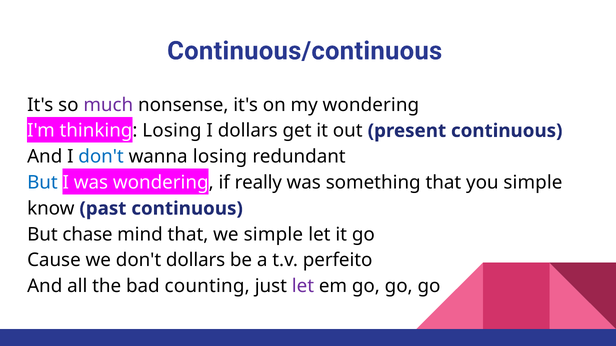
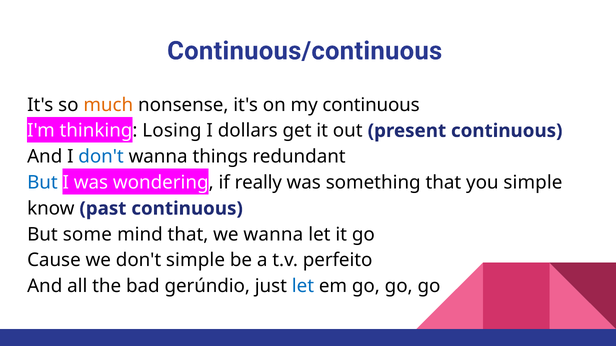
much colour: purple -> orange
my wondering: wondering -> continuous
wanna losing: losing -> things
chase: chase -> some
we simple: simple -> wanna
don't dollars: dollars -> simple
counting: counting -> gerúndio
let at (303, 287) colour: purple -> blue
